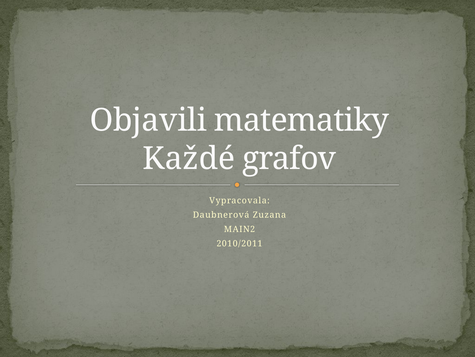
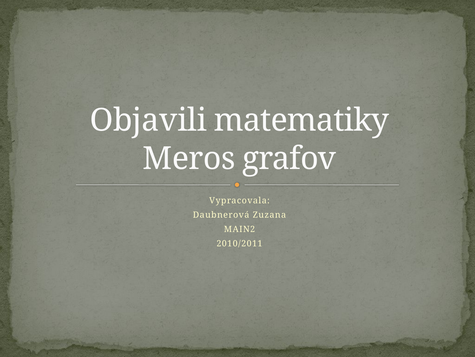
Každé: Každé -> Meros
